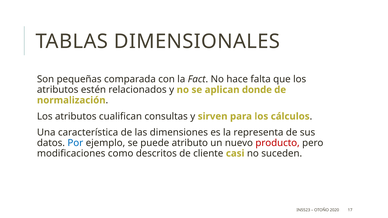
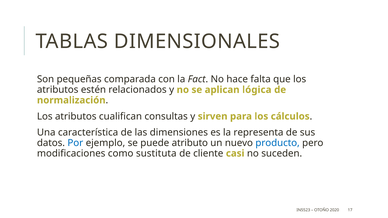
donde: donde -> lógica
producto colour: red -> blue
descritos: descritos -> sustituta
